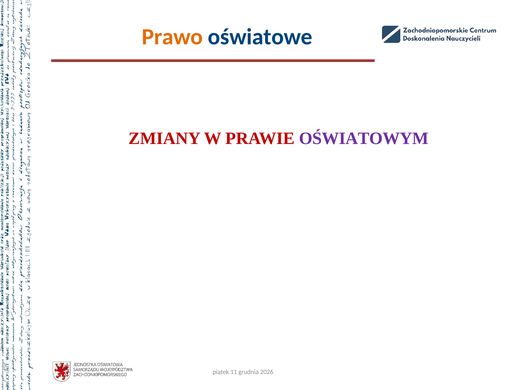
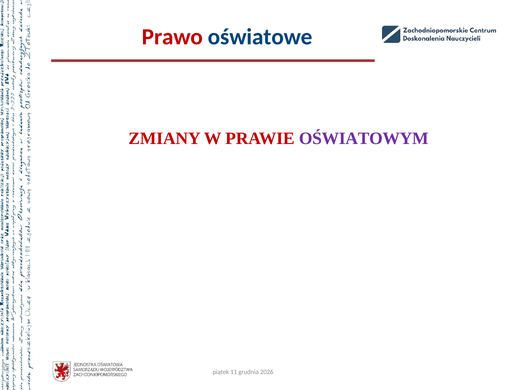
Prawo colour: orange -> red
